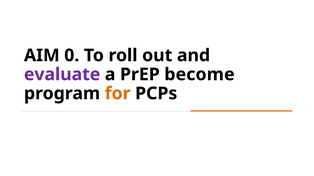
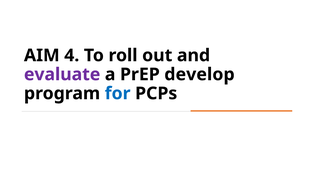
0: 0 -> 4
become: become -> develop
for colour: orange -> blue
